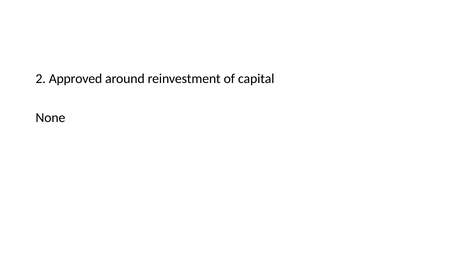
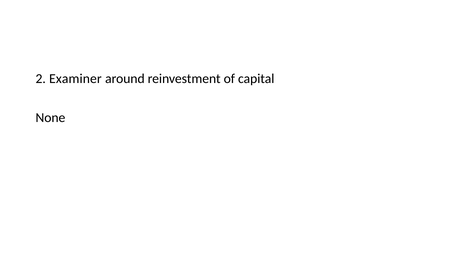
Approved: Approved -> Examiner
